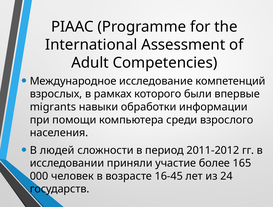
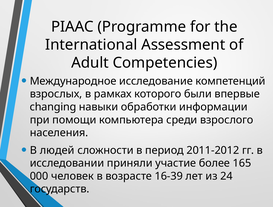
migrants: migrants -> changing
16-45: 16-45 -> 16-39
